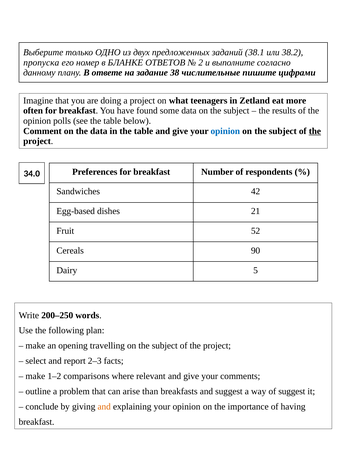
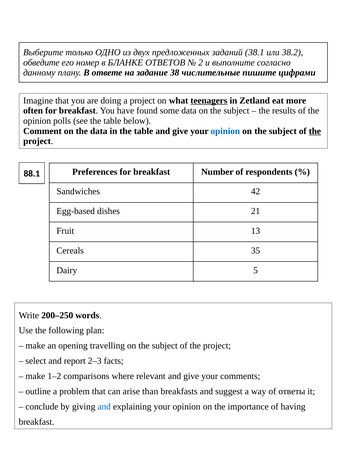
пропуска: пропуска -> обведите
teenagers underline: none -> present
34.0: 34.0 -> 88.1
52: 52 -> 13
90: 90 -> 35
of suggest: suggest -> ответы
and at (104, 406) colour: orange -> blue
